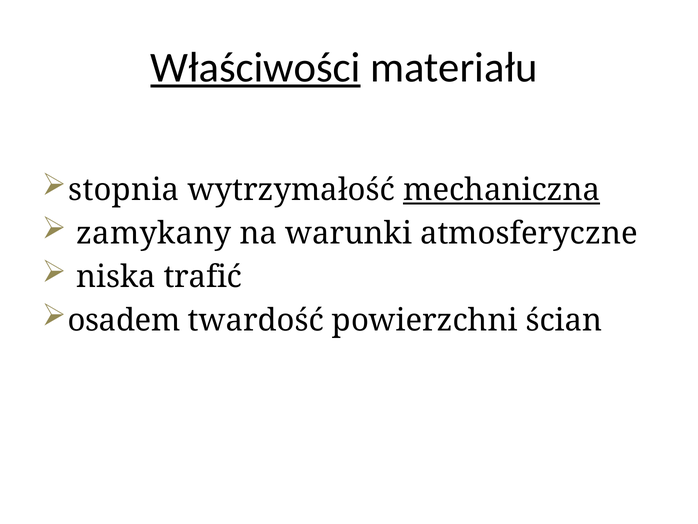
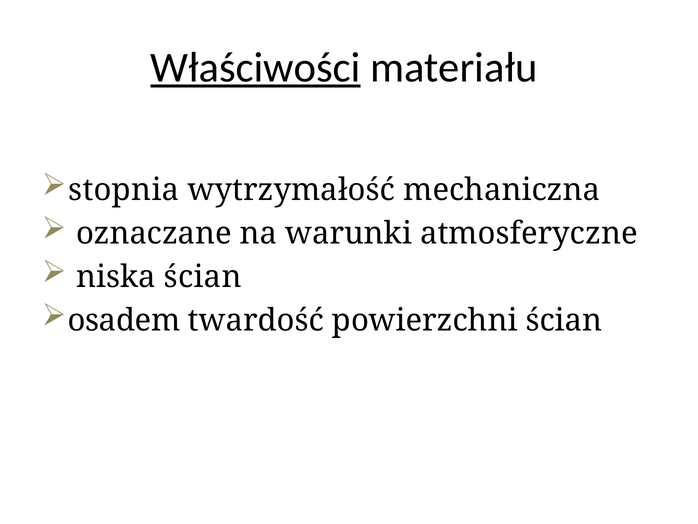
mechaniczna underline: present -> none
zamykany: zamykany -> oznaczane
niska trafić: trafić -> ścian
